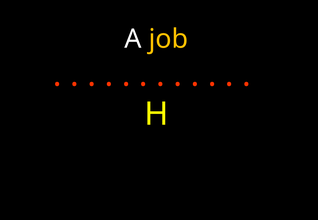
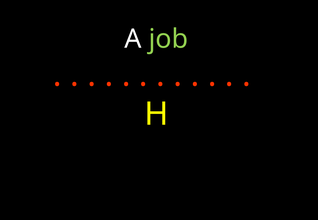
job colour: yellow -> light green
